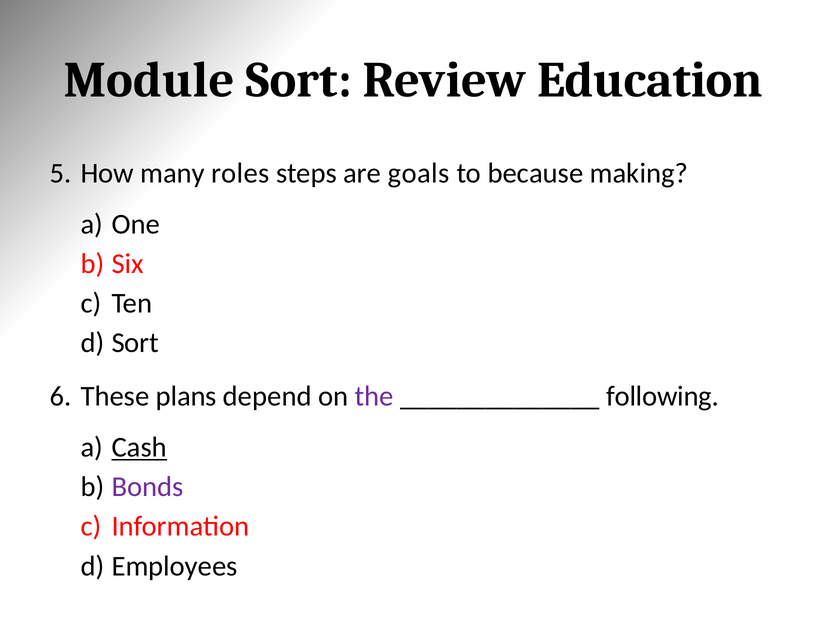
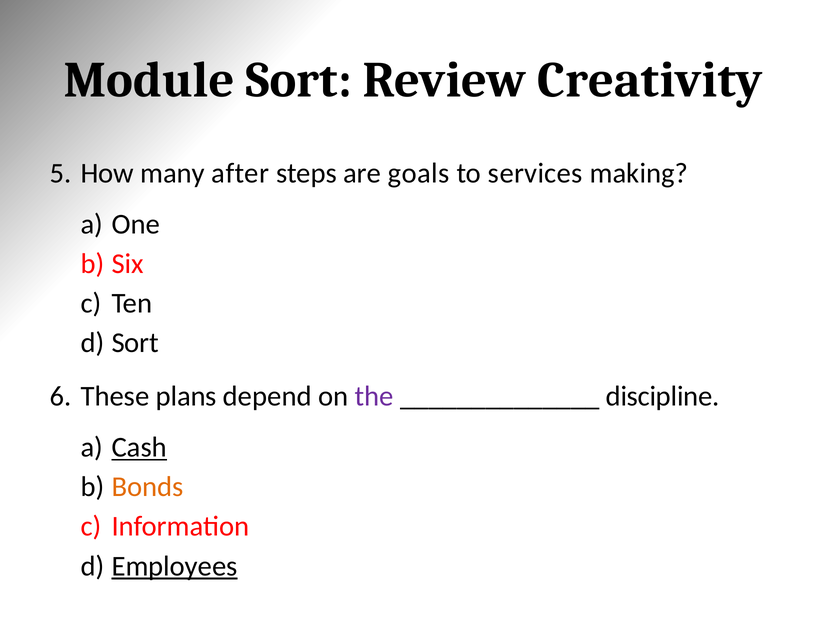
Education: Education -> Creativity
roles: roles -> after
because: because -> services
following: following -> discipline
Bonds colour: purple -> orange
Employees underline: none -> present
